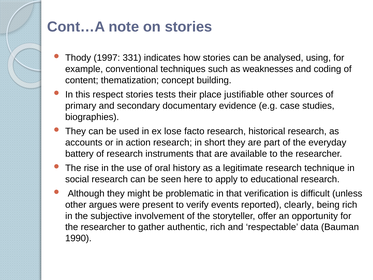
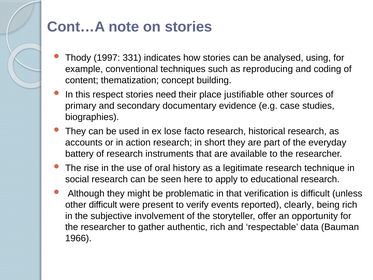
weaknesses: weaknesses -> reproducing
tests: tests -> need
other argues: argues -> difﬁcult
1990: 1990 -> 1966
